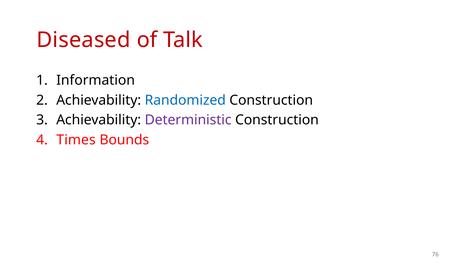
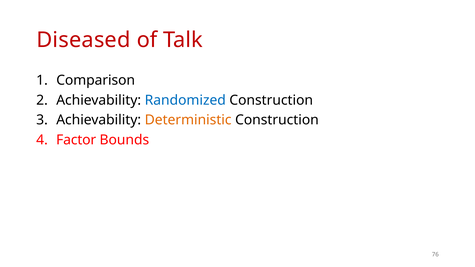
Information: Information -> Comparison
Deterministic colour: purple -> orange
Times: Times -> Factor
